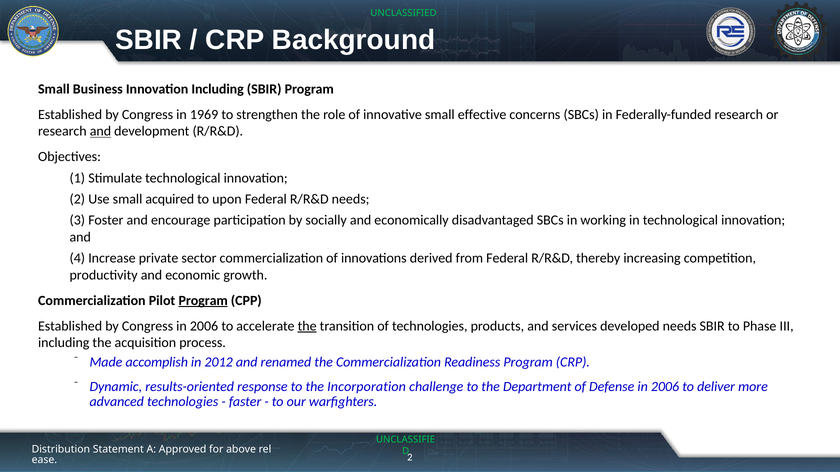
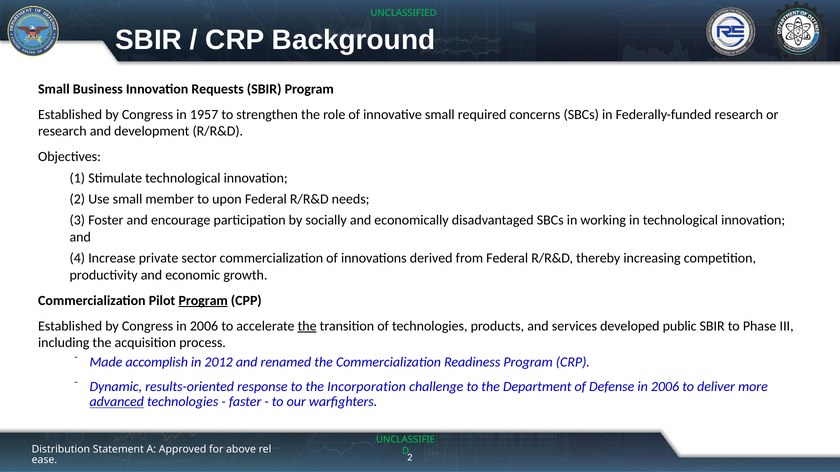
Innovation Including: Including -> Requests
1969: 1969 -> 1957
effective: effective -> required
and at (100, 131) underline: present -> none
acquired: acquired -> member
developed needs: needs -> public
advanced underline: none -> present
